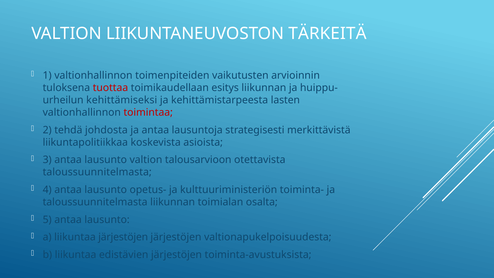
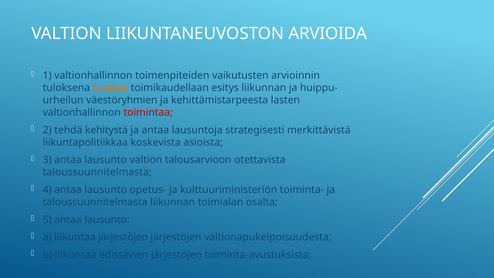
TÄRKEITÄ: TÄRKEITÄ -> ARVIOIDA
tuottaa colour: red -> orange
kehittämiseksi: kehittämiseksi -> väestöryhmien
johdosta: johdosta -> kehitystä
